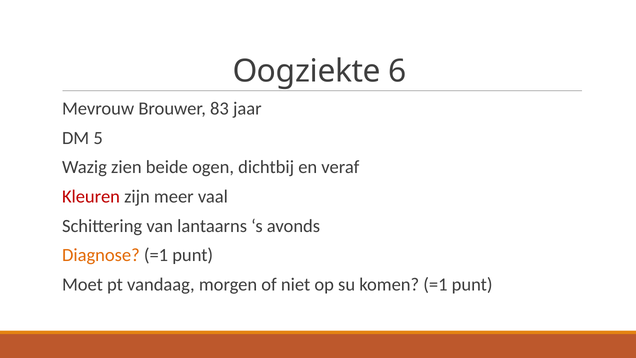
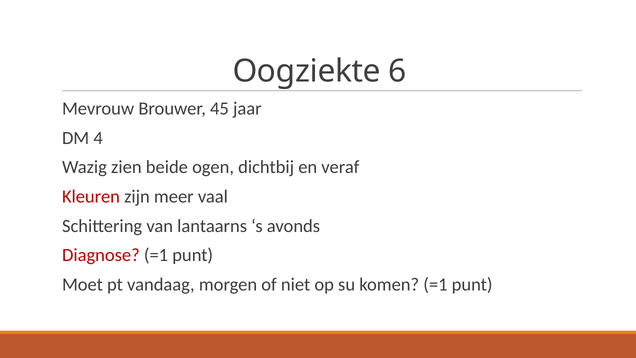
83: 83 -> 45
5: 5 -> 4
Diagnose colour: orange -> red
